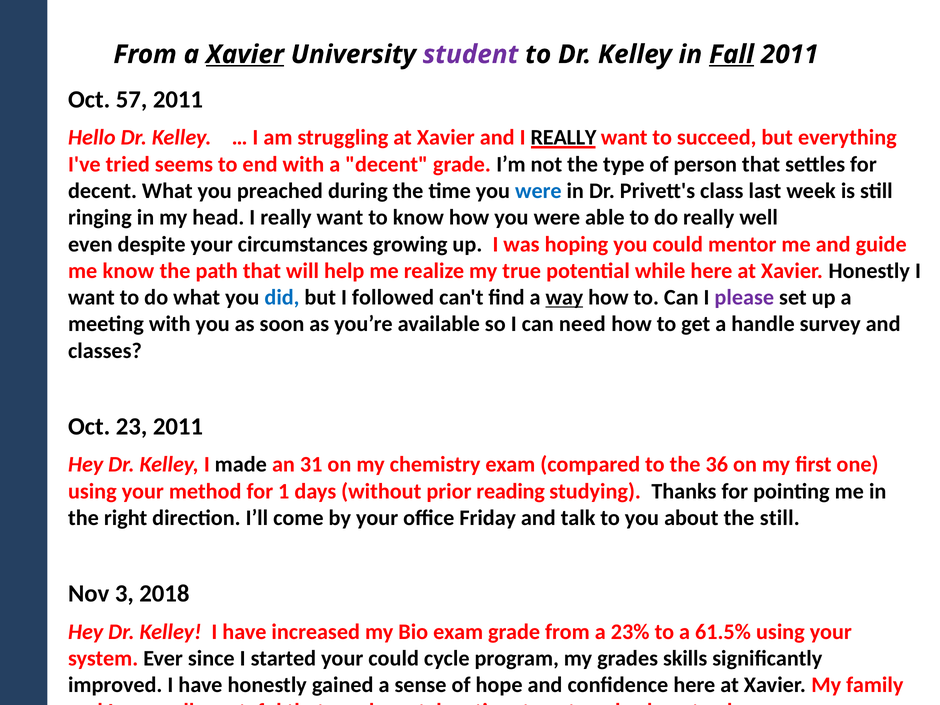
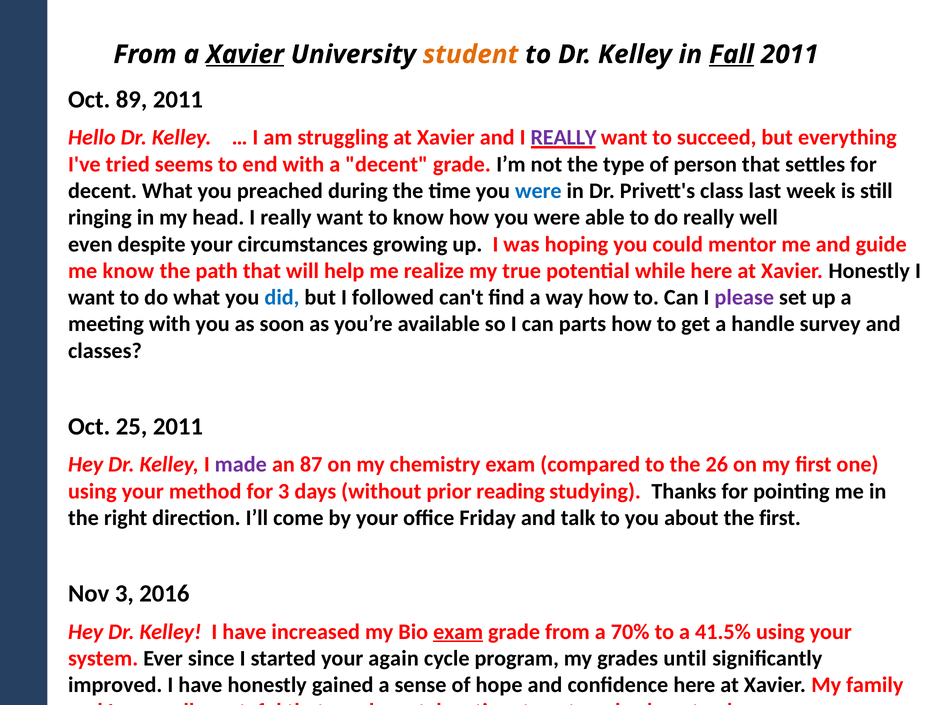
student colour: purple -> orange
57: 57 -> 89
REALLY at (564, 138) colour: black -> purple
way underline: present -> none
need: need -> parts
23: 23 -> 25
made colour: black -> purple
31: 31 -> 87
36: 36 -> 26
for 1: 1 -> 3
the still: still -> first
2018: 2018 -> 2016
exam at (458, 632) underline: none -> present
23%: 23% -> 70%
61.5%: 61.5% -> 41.5%
your could: could -> again
skills: skills -> until
